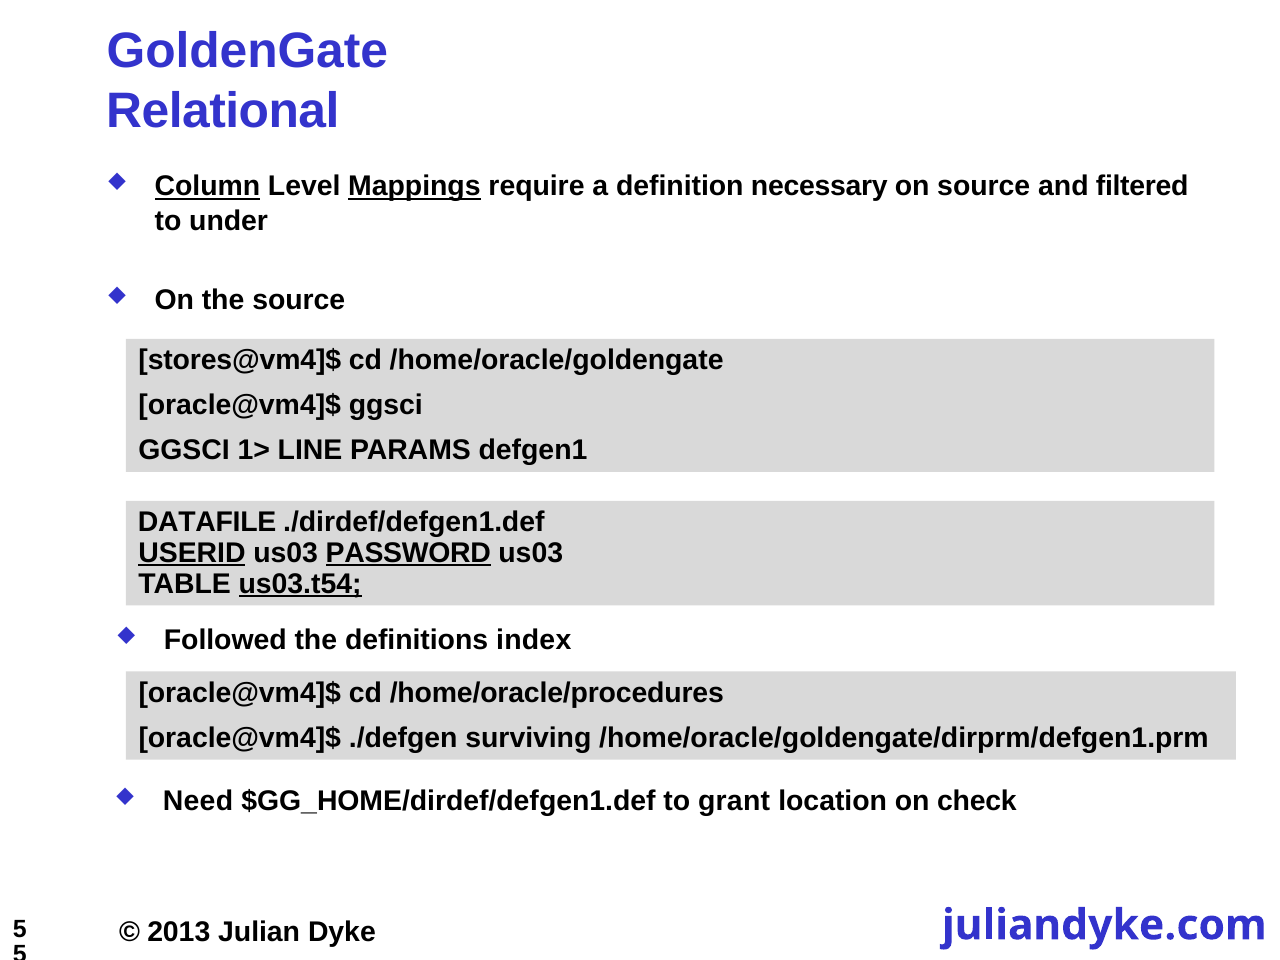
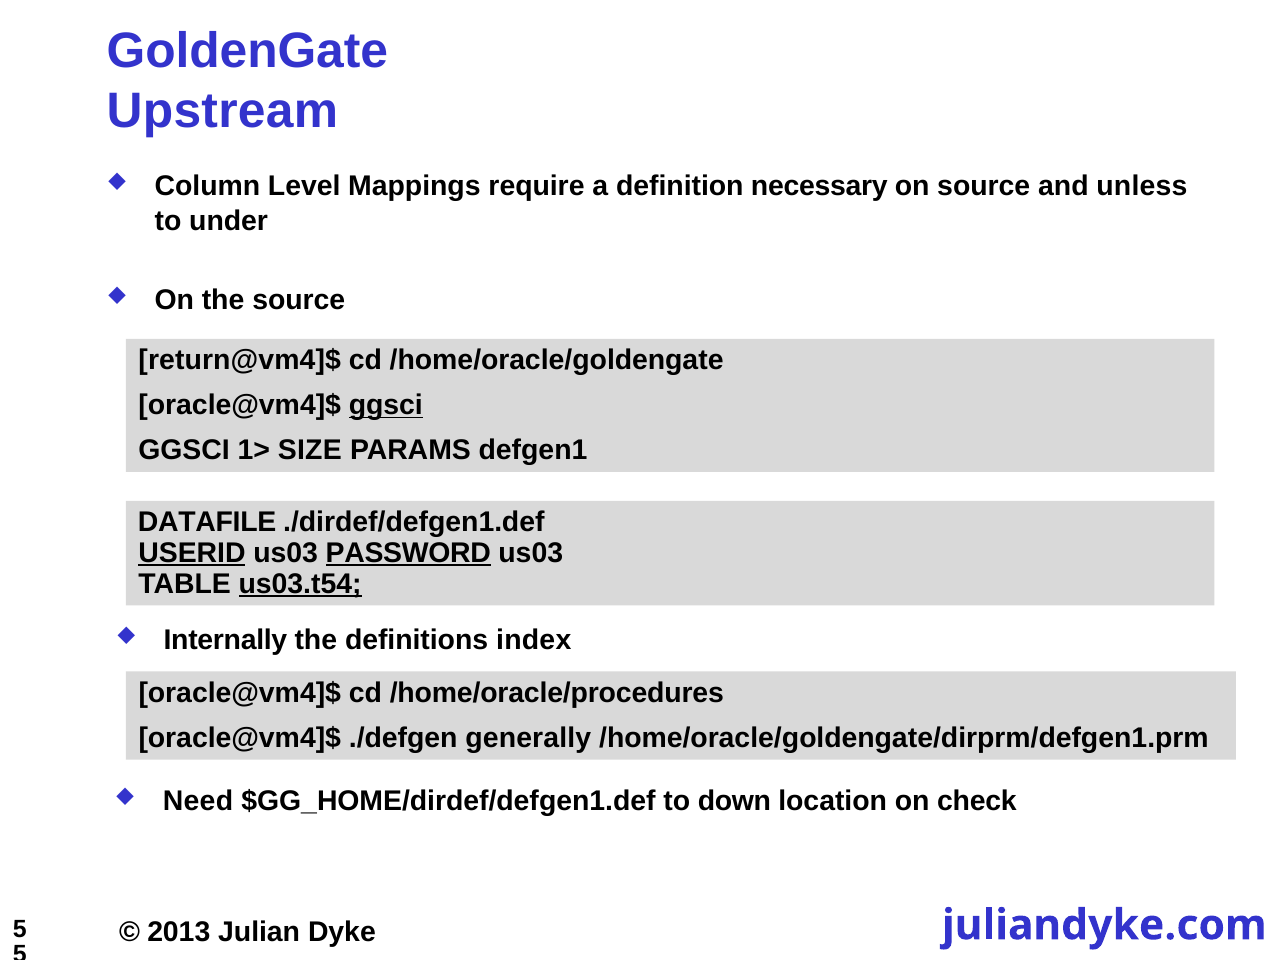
Relational: Relational -> Upstream
Column underline: present -> none
Mappings underline: present -> none
filtered: filtered -> unless
stores@vm4]$: stores@vm4]$ -> return@vm4]$
ggsci at (386, 405) underline: none -> present
LINE: LINE -> SIZE
Followed: Followed -> Internally
surviving: surviving -> generally
grant: grant -> down
